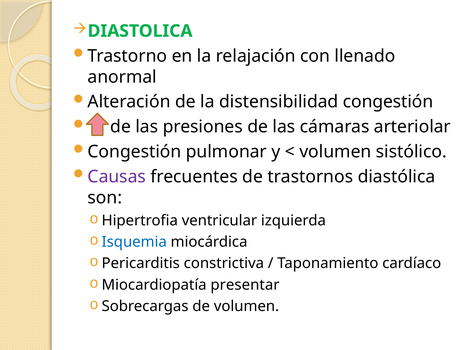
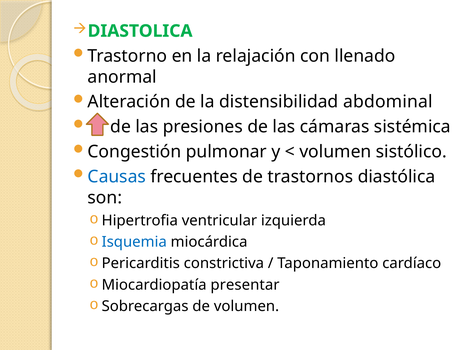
distensibilidad congestión: congestión -> abdominal
arteriolar: arteriolar -> sistémica
Causas colour: purple -> blue
